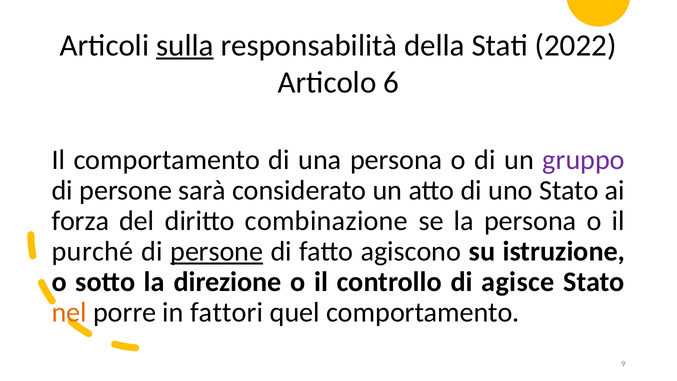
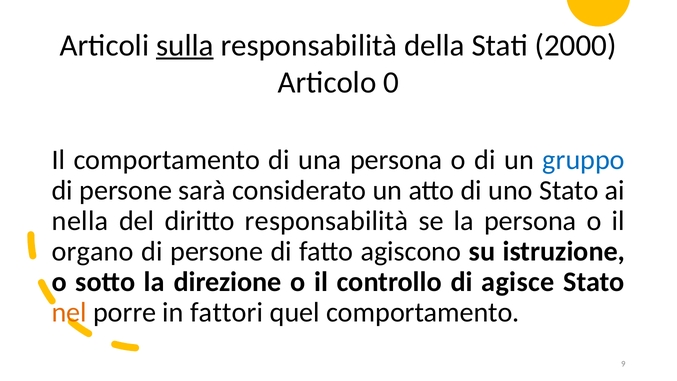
2022: 2022 -> 2000
6: 6 -> 0
gruppo colour: purple -> blue
forza: forza -> nella
diritto combinazione: combinazione -> responsabilità
purché: purché -> organo
persone at (217, 251) underline: present -> none
